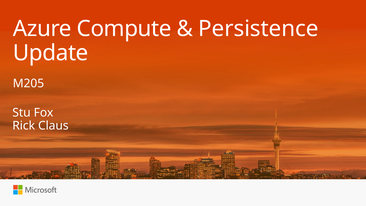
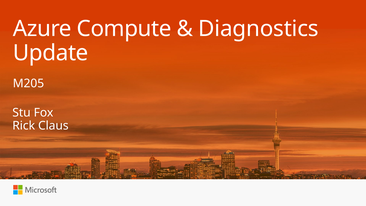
Persistence: Persistence -> Diagnostics
